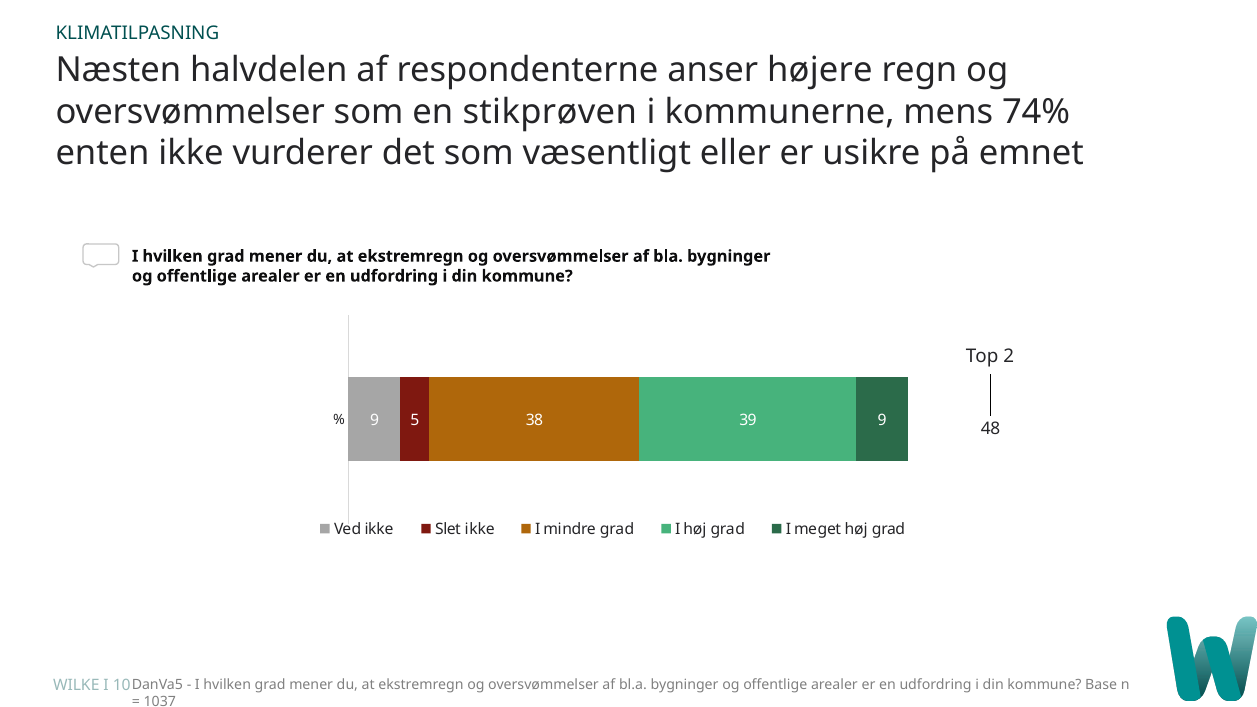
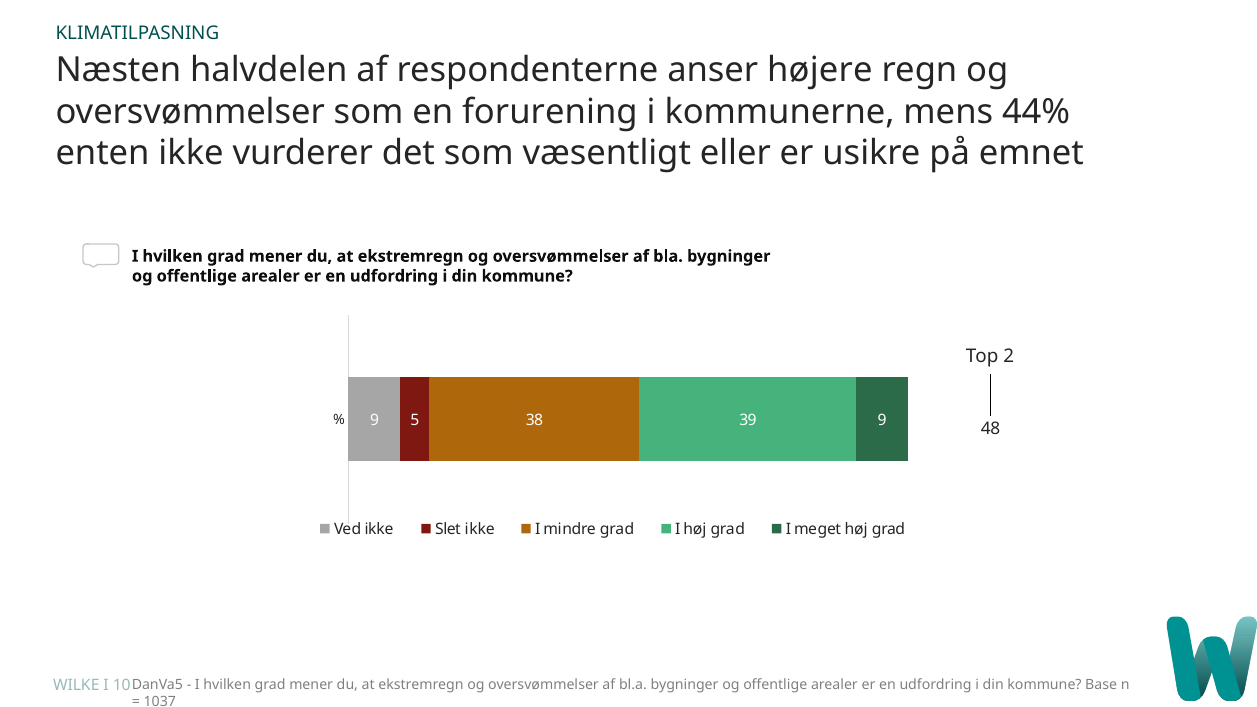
stikprøven: stikprøven -> forurening
74%: 74% -> 44%
